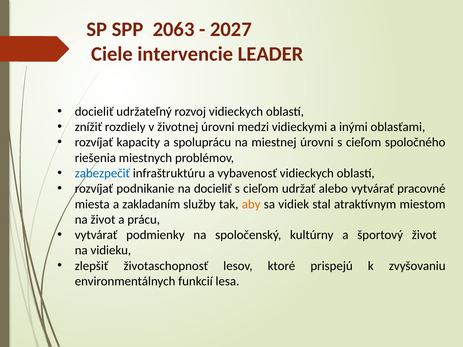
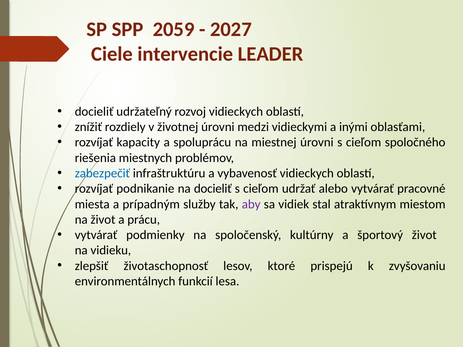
2063: 2063 -> 2059
zakladaním: zakladaním -> prípadným
aby colour: orange -> purple
